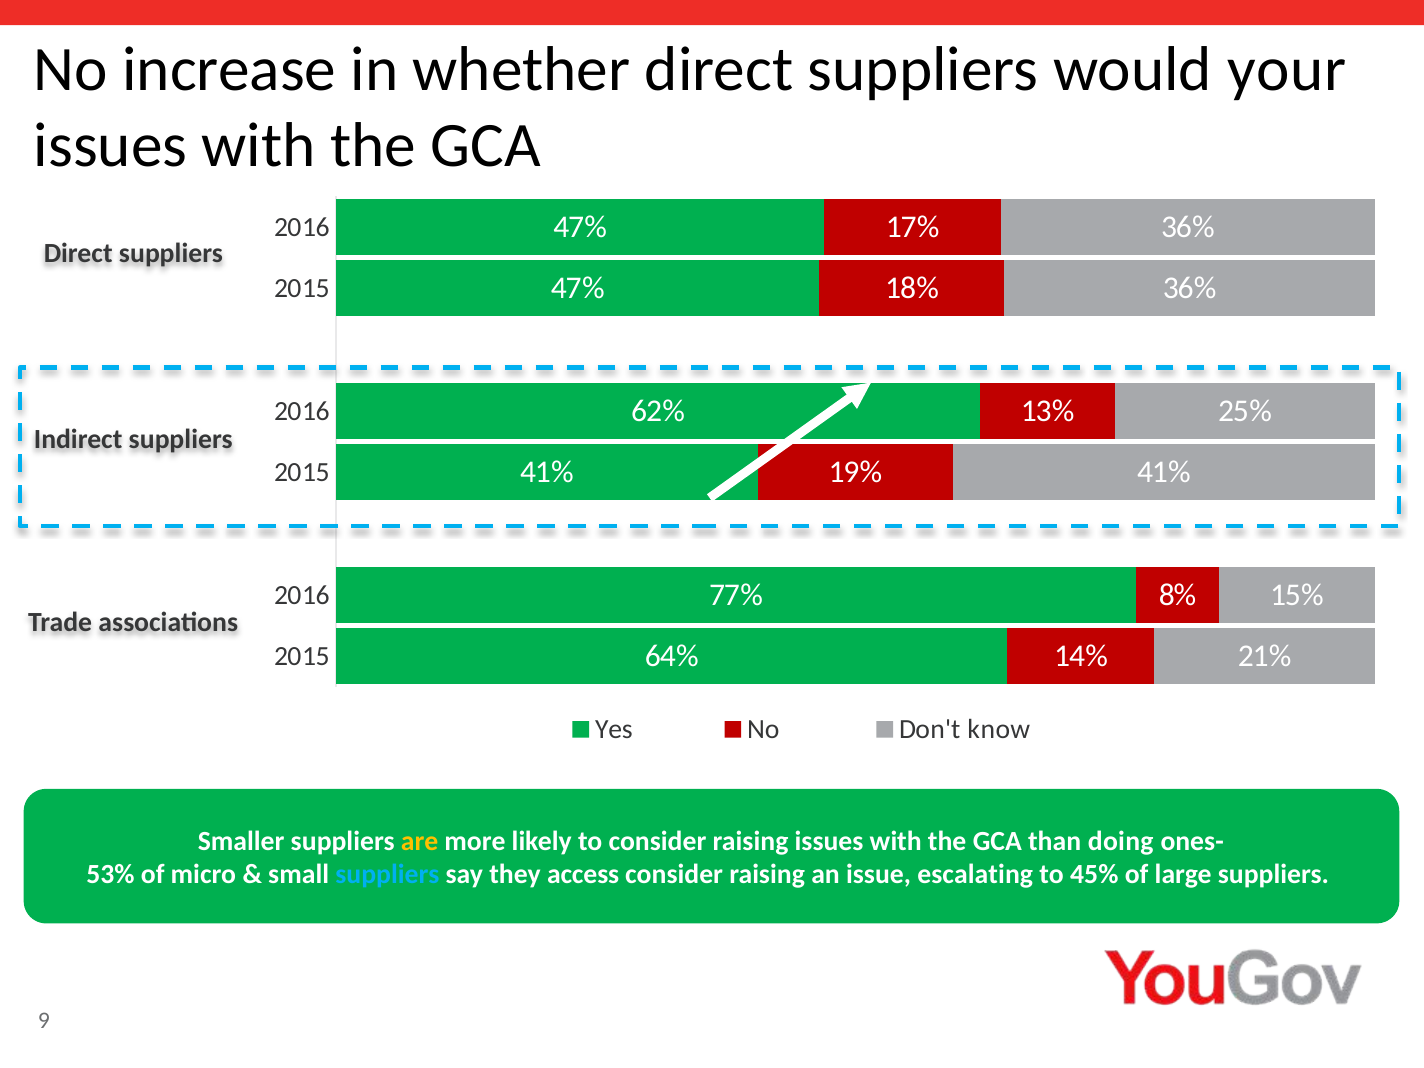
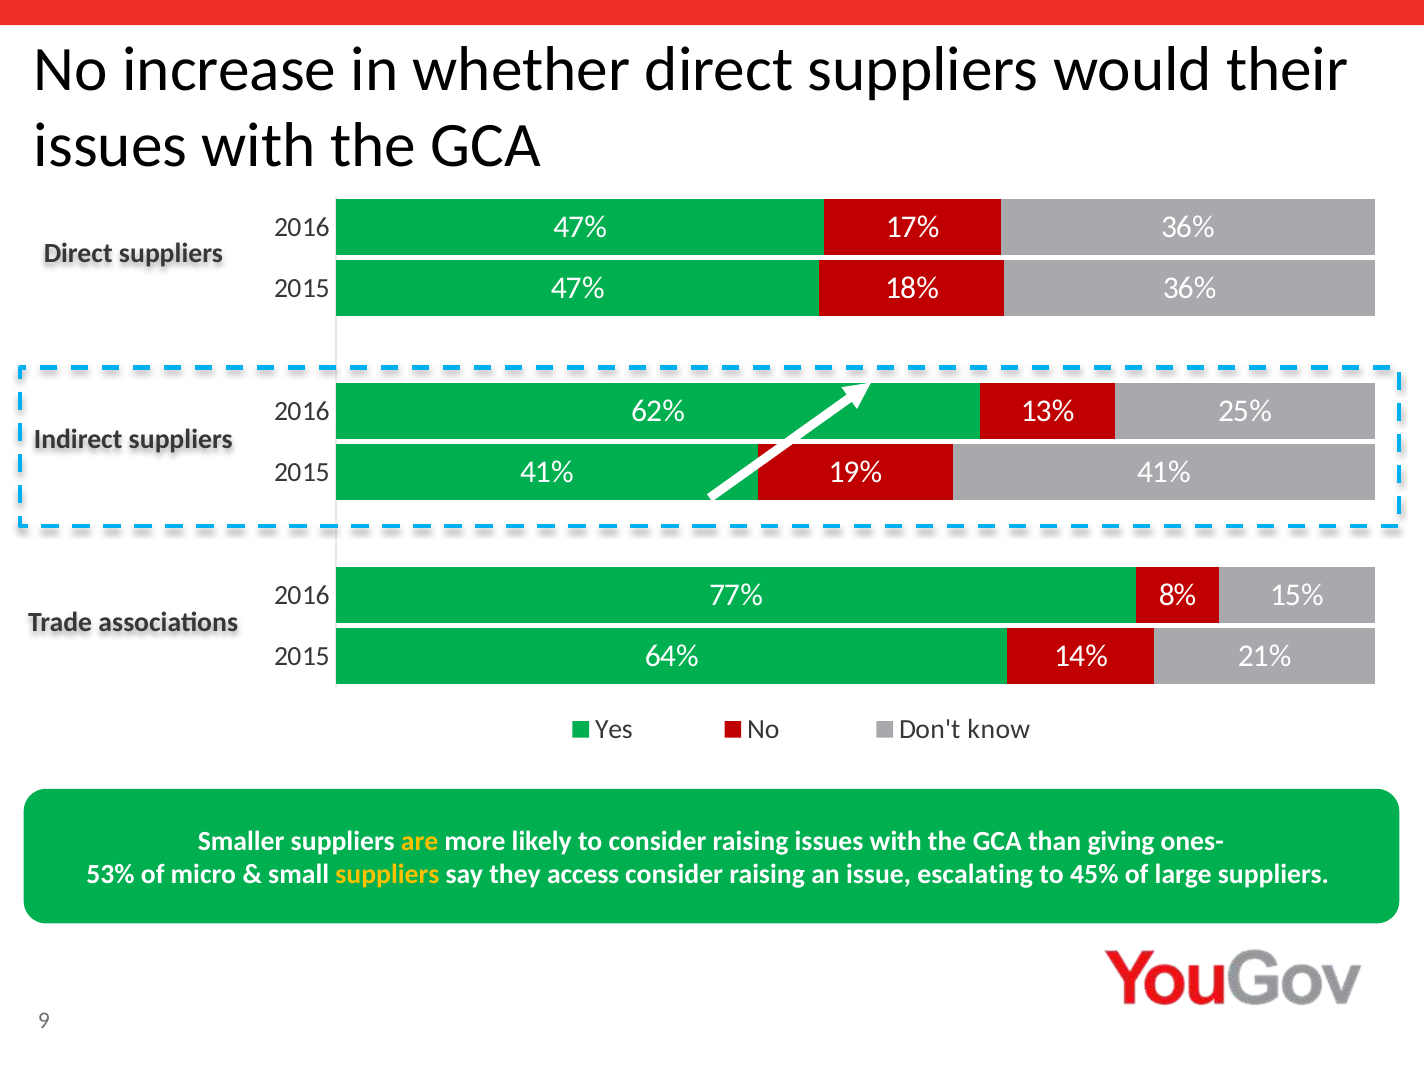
your: your -> their
doing: doing -> giving
suppliers at (387, 875) colour: light blue -> yellow
